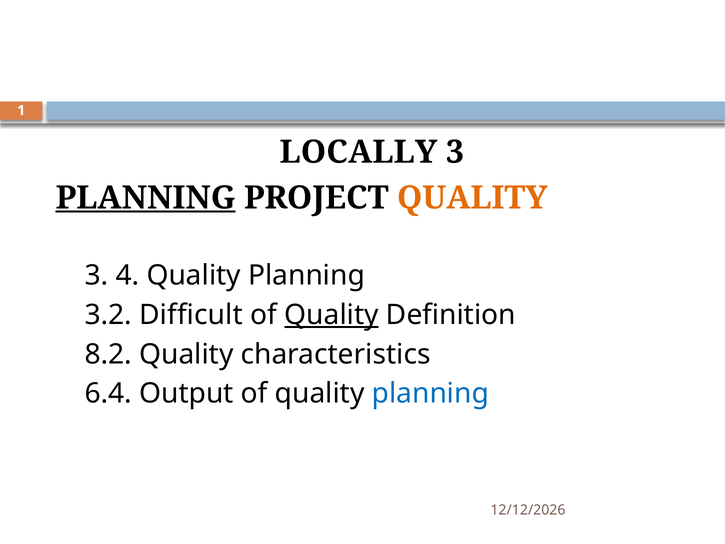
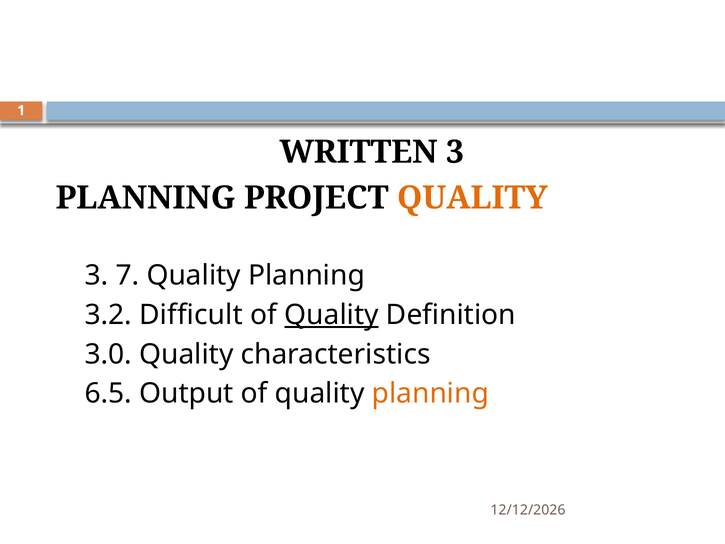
LOCALLY: LOCALLY -> WRITTEN
PLANNING at (146, 198) underline: present -> none
4: 4 -> 7
8.2: 8.2 -> 3.0
6.4: 6.4 -> 6.5
planning at (430, 393) colour: blue -> orange
